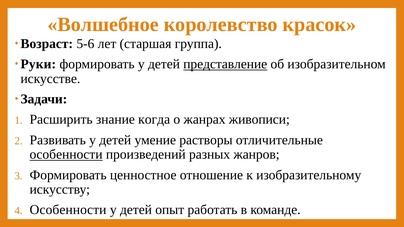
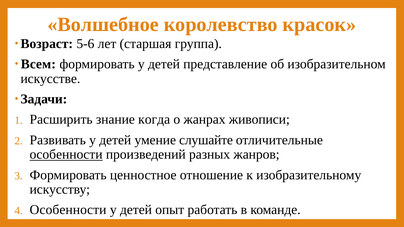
Руки: Руки -> Всем
представление underline: present -> none
растворы: растворы -> слушайте
